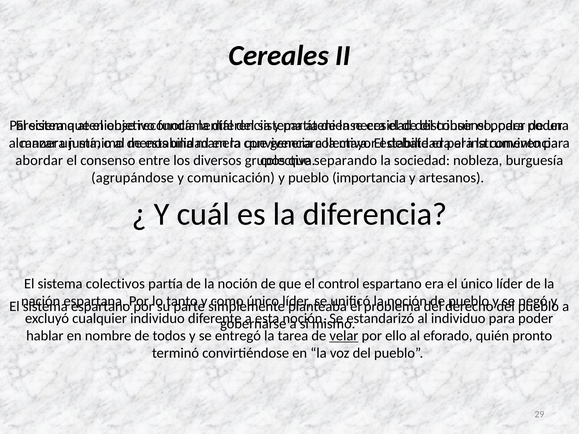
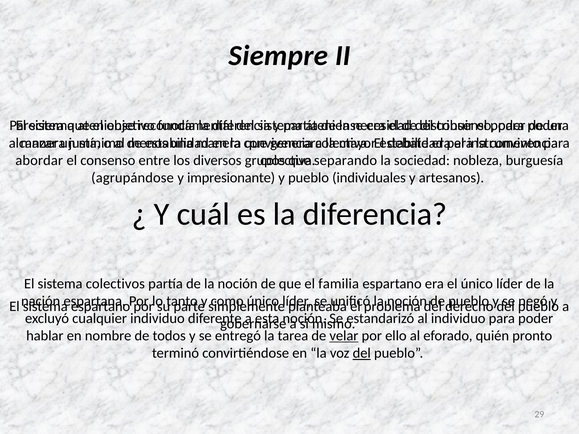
Cereales: Cereales -> Siempre
comunicación: comunicación -> impresionante
importancia: importancia -> individuales
control: control -> familia
del at (362, 353) underline: none -> present
